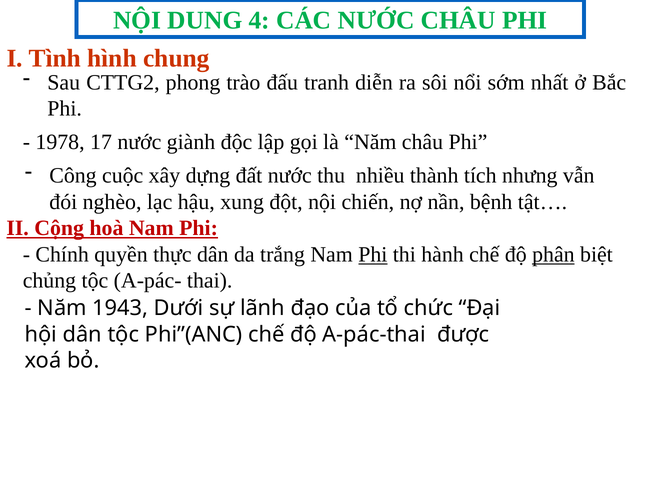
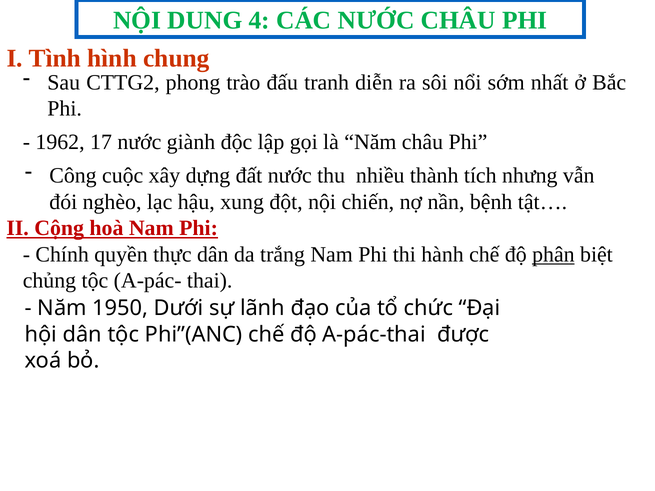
1978: 1978 -> 1962
Phi at (373, 255) underline: present -> none
1943: 1943 -> 1950
